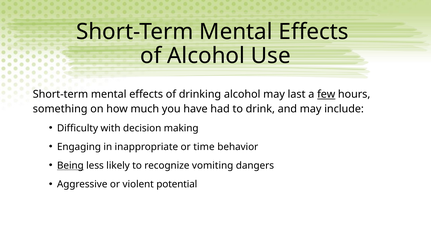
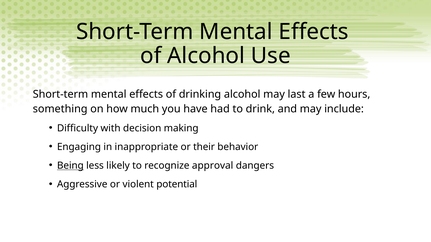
few underline: present -> none
time: time -> their
vomiting: vomiting -> approval
